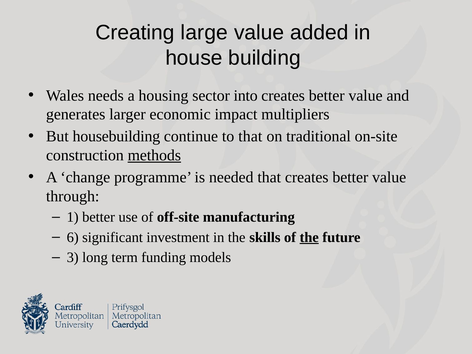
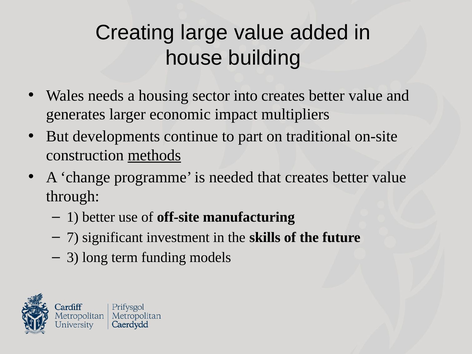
housebuilding: housebuilding -> developments
to that: that -> part
6: 6 -> 7
the at (309, 237) underline: present -> none
